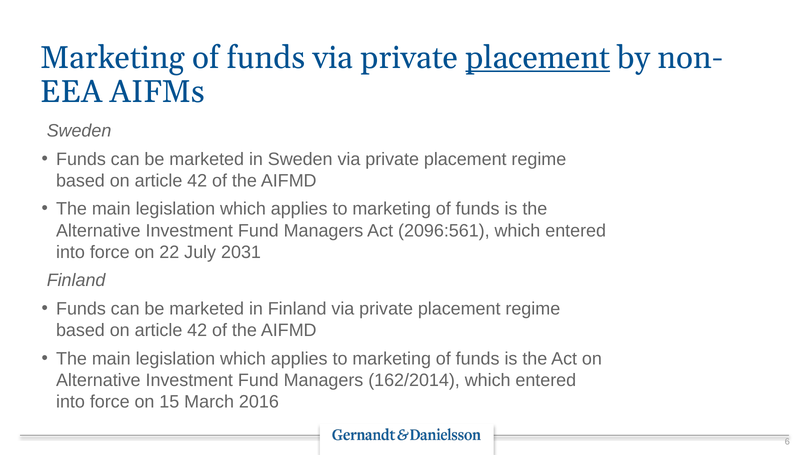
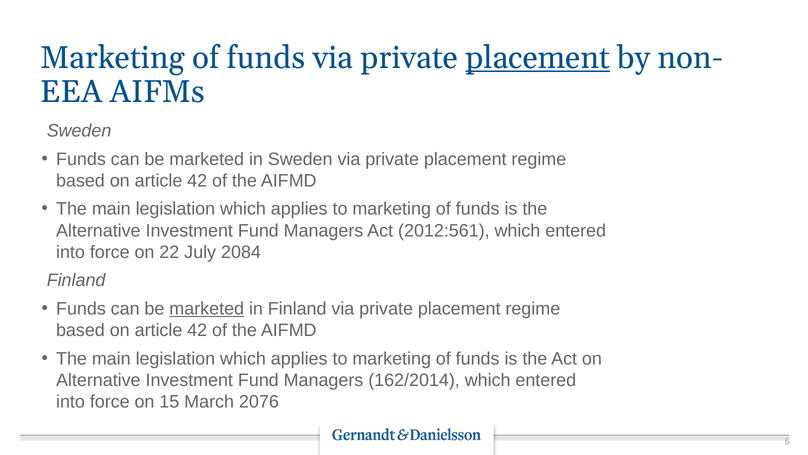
2096:561: 2096:561 -> 2012:561
2031: 2031 -> 2084
marketed at (207, 308) underline: none -> present
2016: 2016 -> 2076
